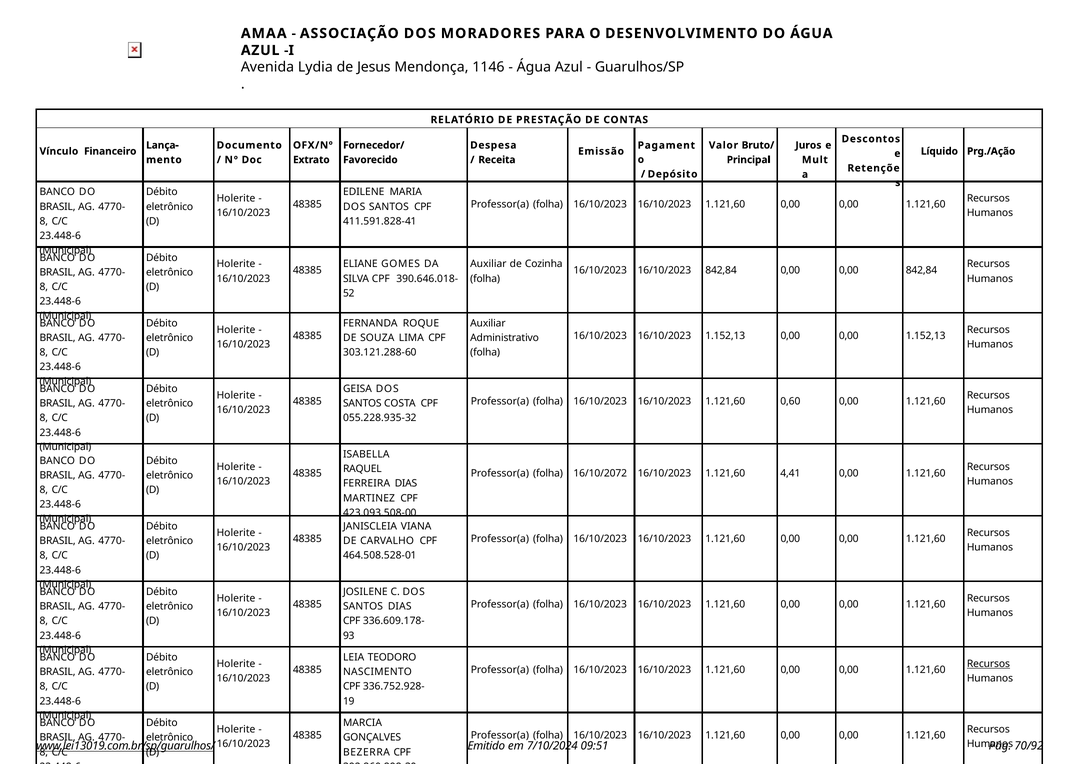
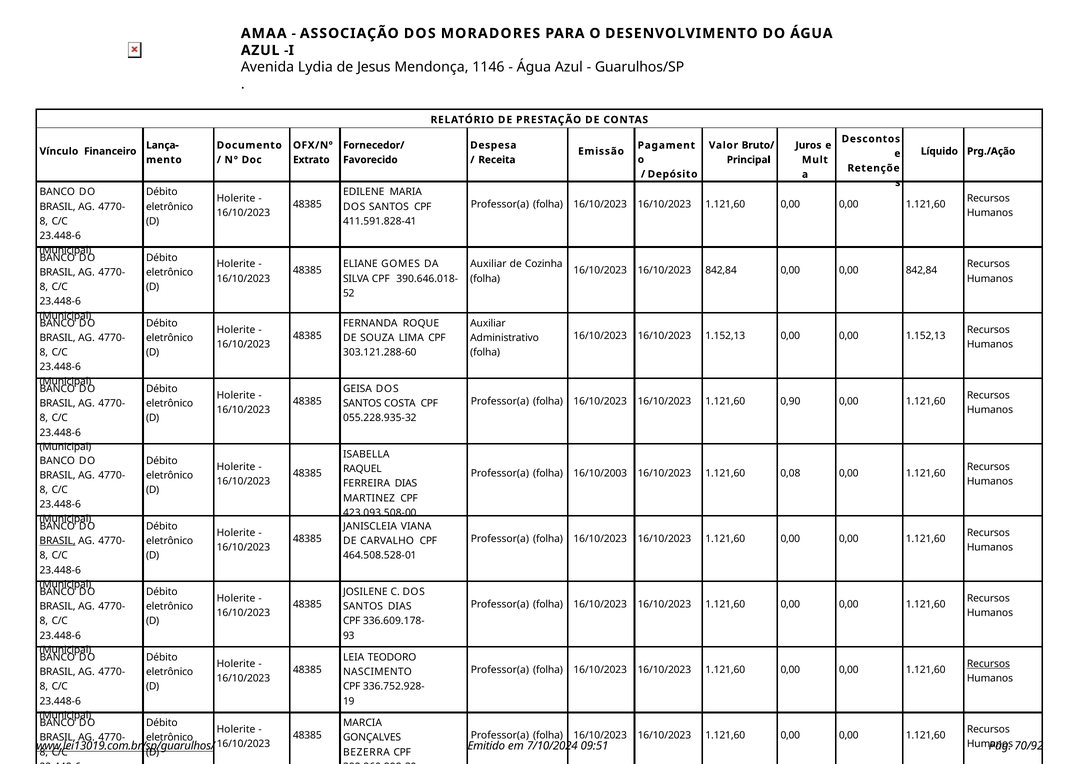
0,60: 0,60 -> 0,90
16/10/2072: 16/10/2072 -> 16/10/2003
4,41: 4,41 -> 0,08
BRASIL at (58, 541) underline: none -> present
